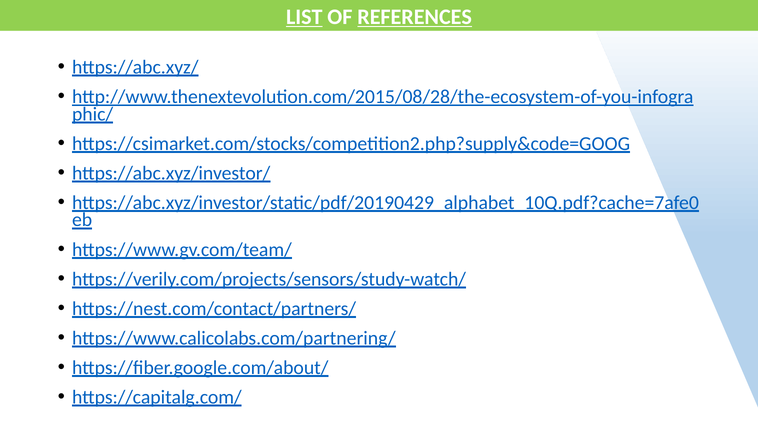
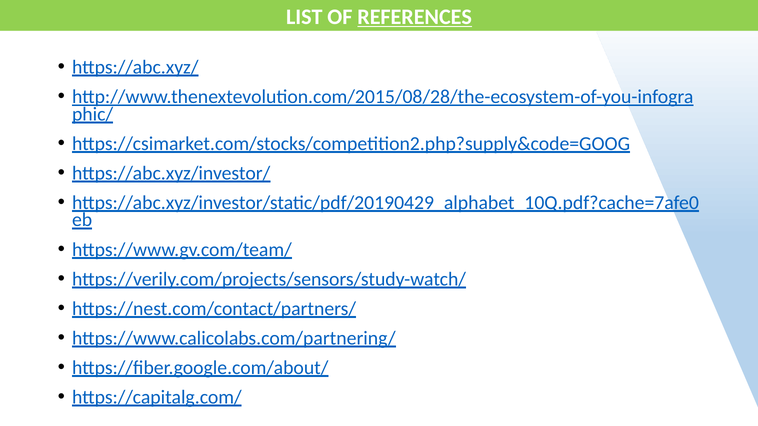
LIST underline: present -> none
